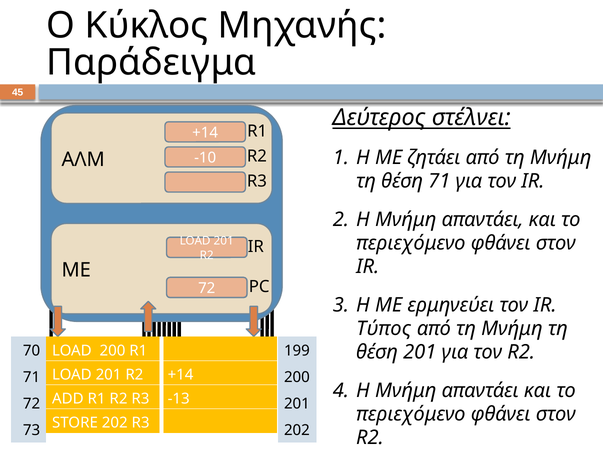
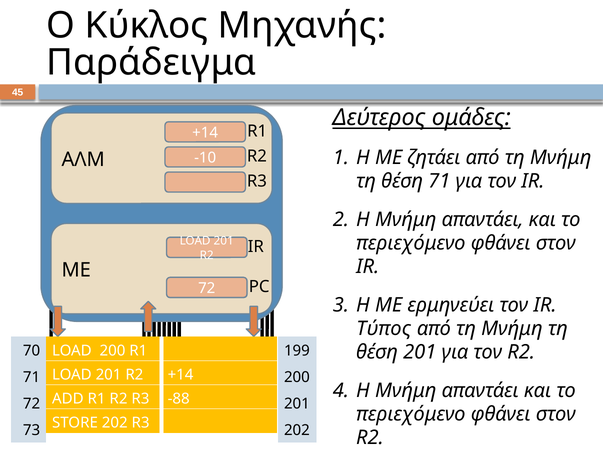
στέλνει: στέλνει -> ομάδες
-13: -13 -> -88
